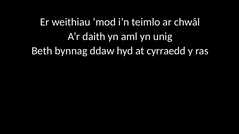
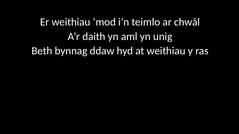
at cyrraedd: cyrraedd -> weithiau
